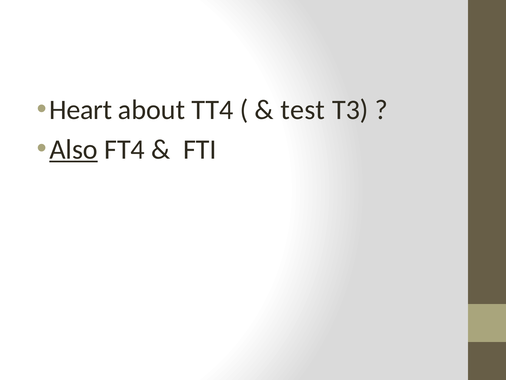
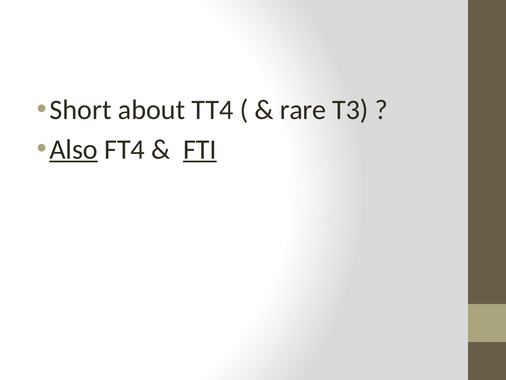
Heart: Heart -> Short
test: test -> rare
FTI underline: none -> present
